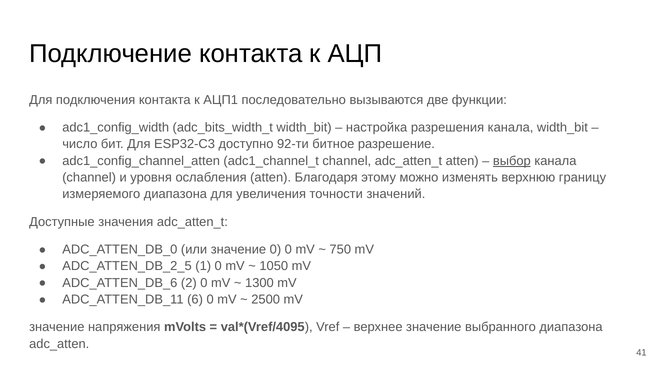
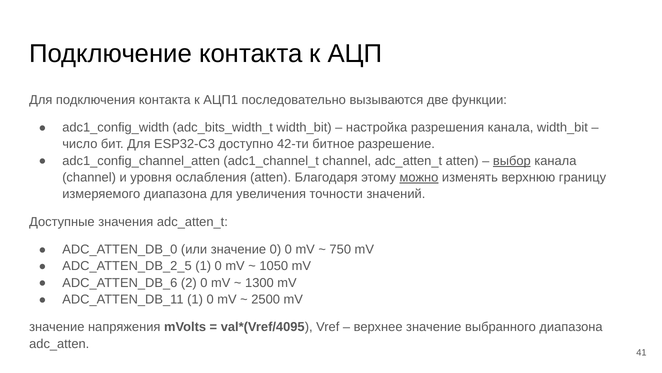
92-ти: 92-ти -> 42-ти
можно underline: none -> present
ADC_ATTEN_DB_11 6: 6 -> 1
